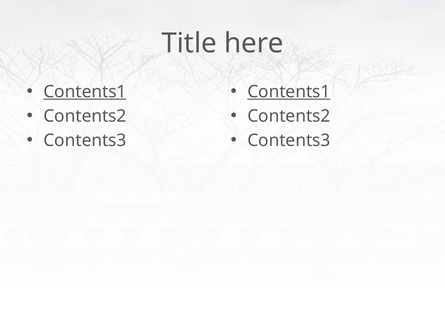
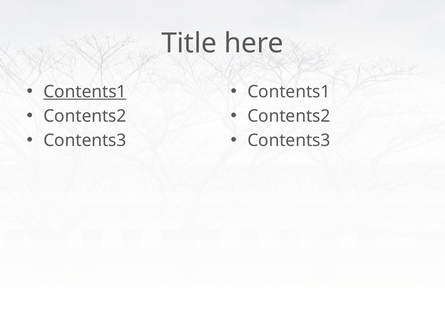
Contents1 at (289, 92) underline: present -> none
